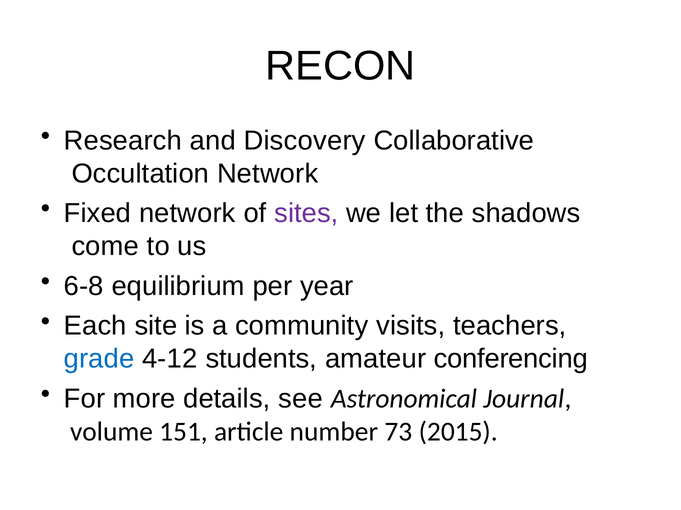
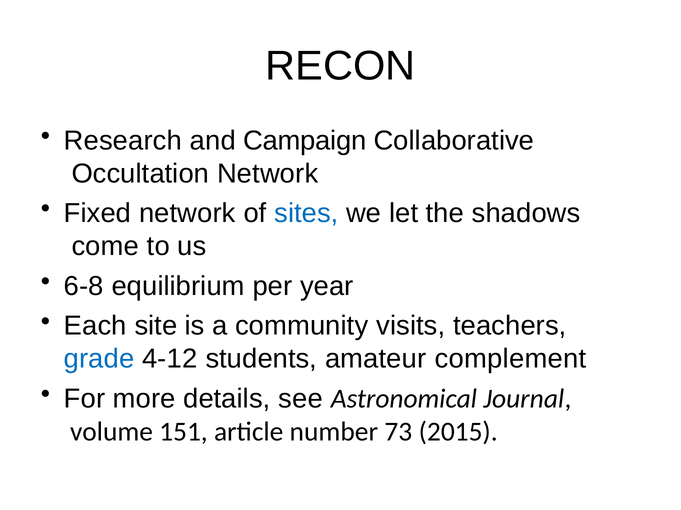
Discovery: Discovery -> Campaign
sites colour: purple -> blue
conferencing: conferencing -> complement
